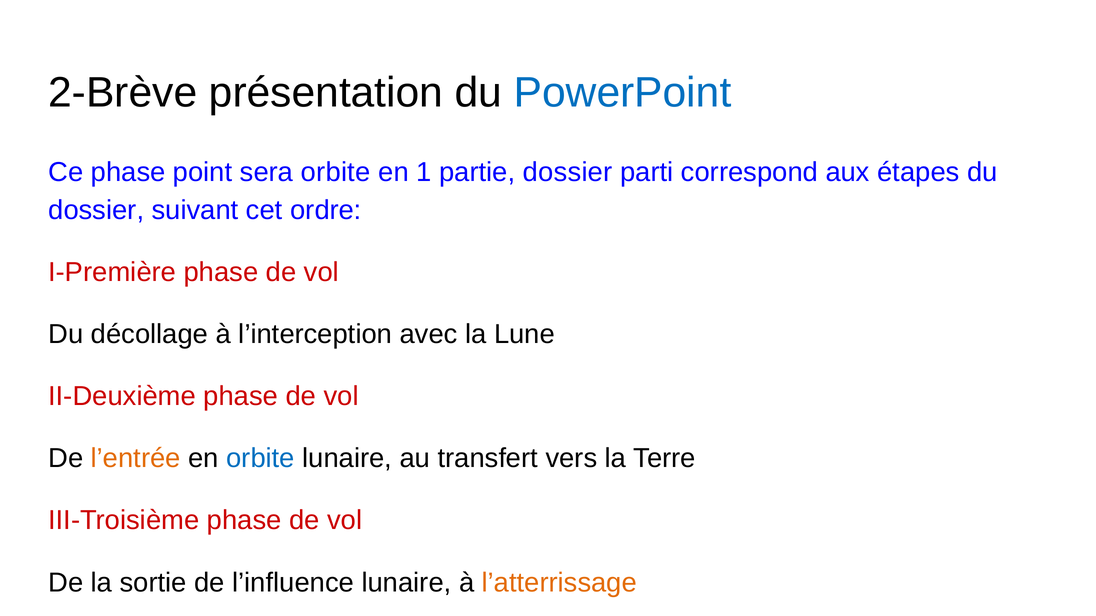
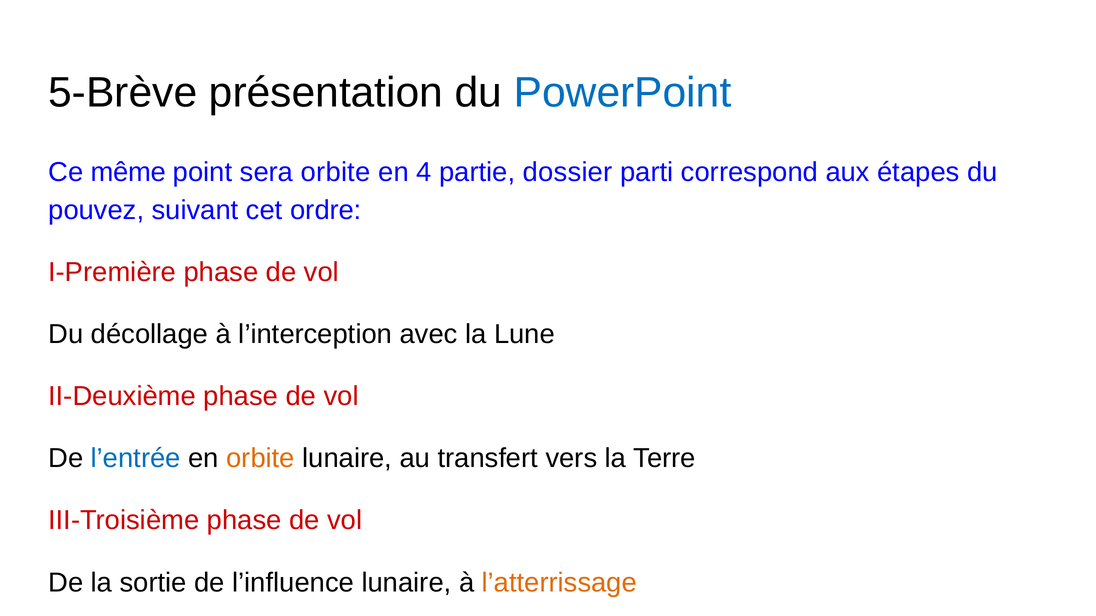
2-Brève: 2-Brève -> 5-Brève
Ce phase: phase -> même
1: 1 -> 4
dossier at (96, 210): dossier -> pouvez
l’entrée colour: orange -> blue
orbite at (260, 459) colour: blue -> orange
